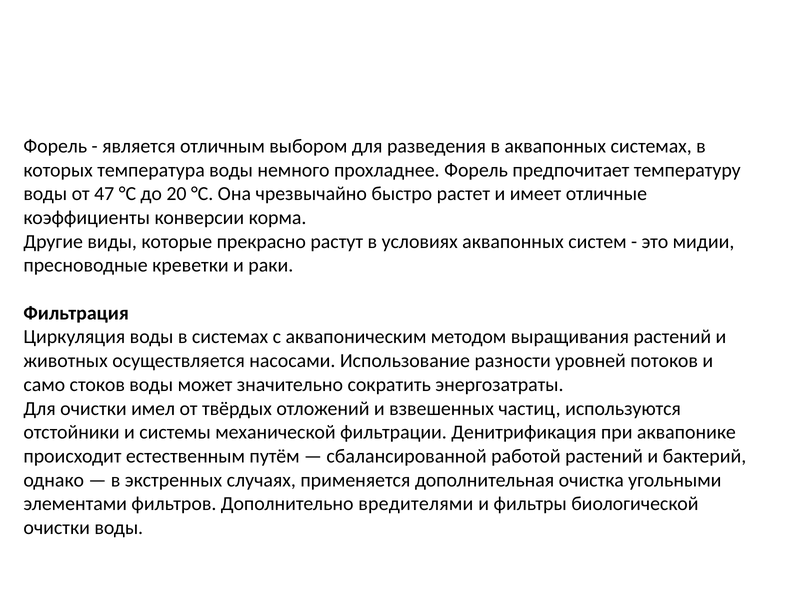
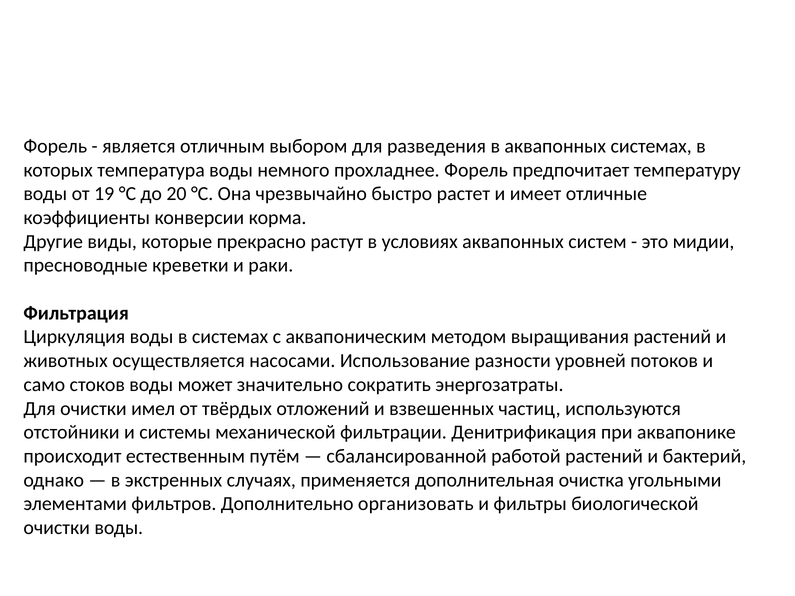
47: 47 -> 19
вредителями: вредителями -> организовать
